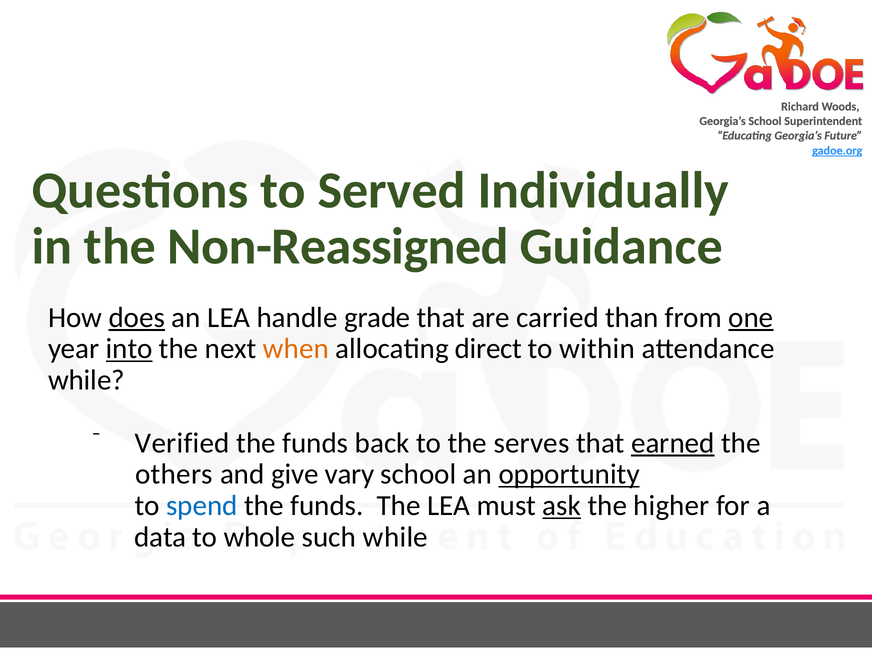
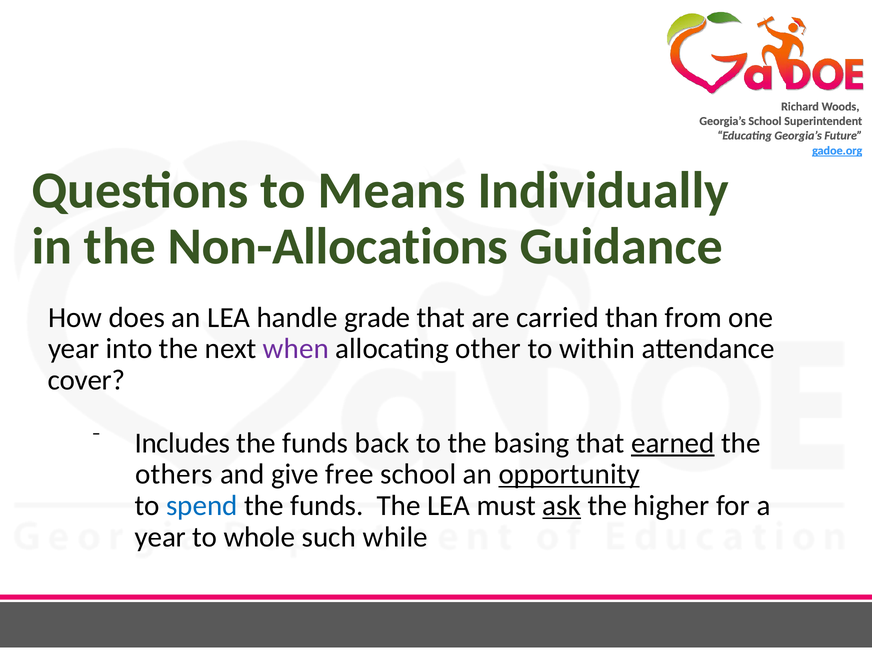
Served: Served -> Means
Non-Reassigned: Non-Reassigned -> Non-Allocations
does underline: present -> none
one underline: present -> none
into underline: present -> none
when colour: orange -> purple
direct: direct -> other
while at (86, 380): while -> cover
Verified: Verified -> Includes
serves: serves -> basing
vary: vary -> free
data at (160, 537): data -> year
